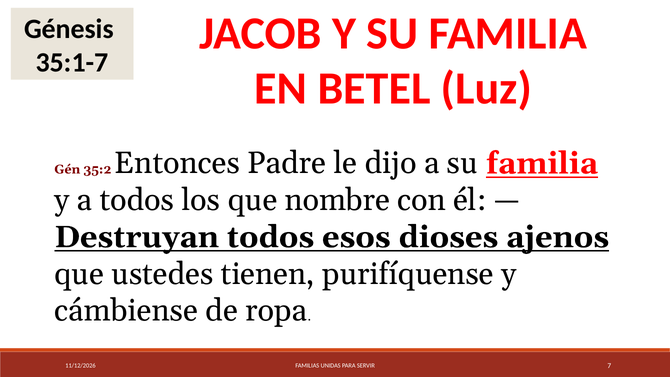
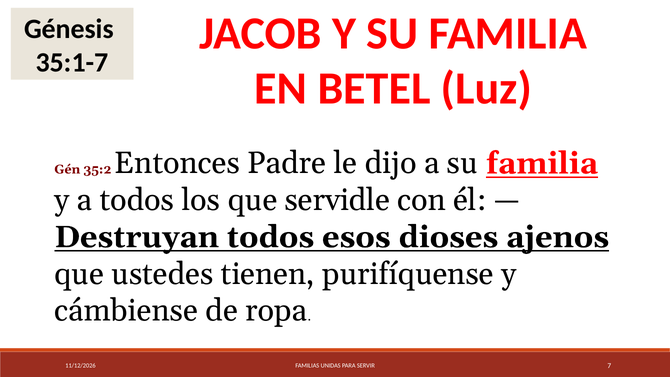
nombre: nombre -> servidle
